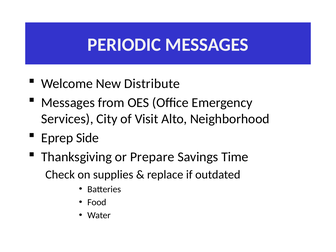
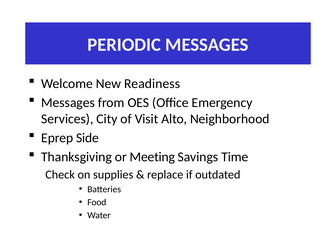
Distribute: Distribute -> Readiness
Prepare: Prepare -> Meeting
